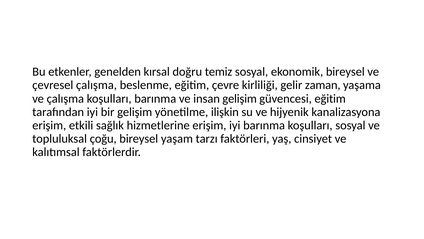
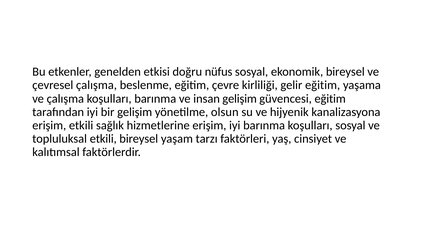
kırsal: kırsal -> etkisi
temiz: temiz -> nüfus
gelir zaman: zaman -> eğitim
ilişkin: ilişkin -> olsun
topluluksal çoğu: çoğu -> etkili
